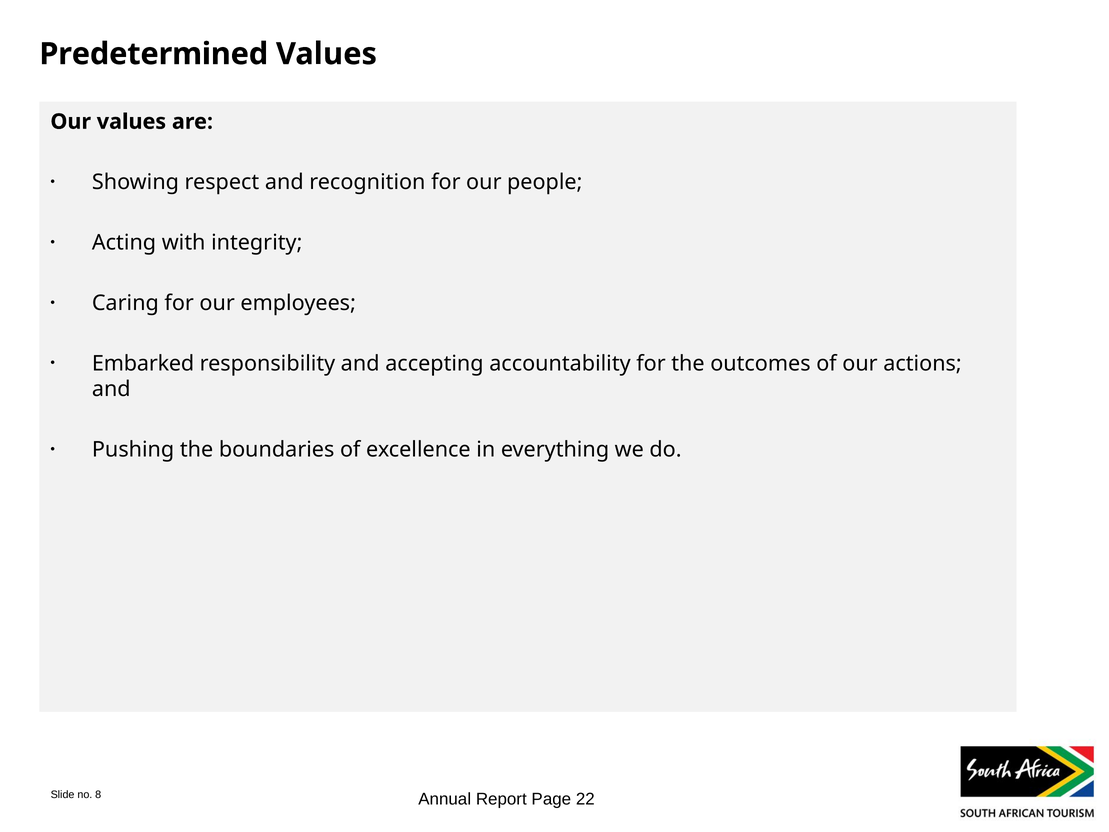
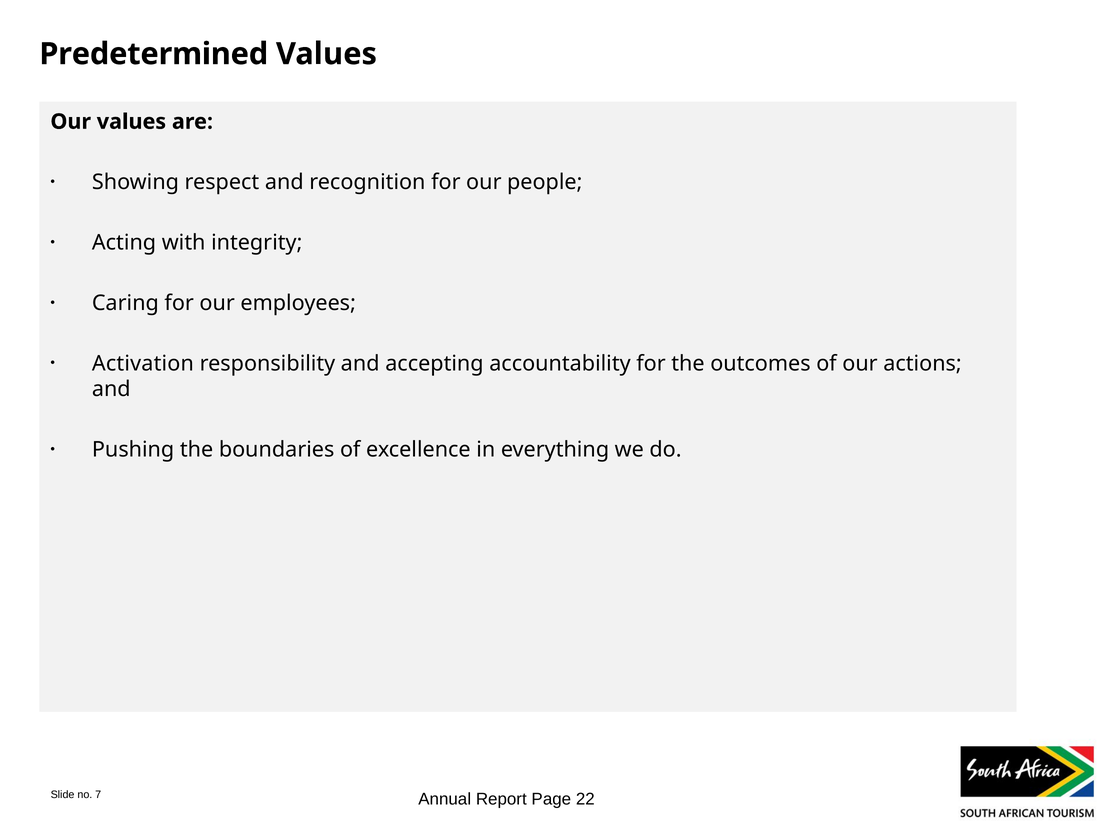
Embarked: Embarked -> Activation
8: 8 -> 7
